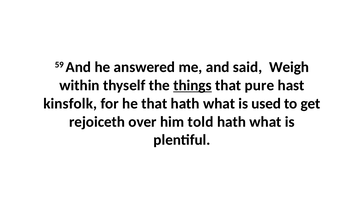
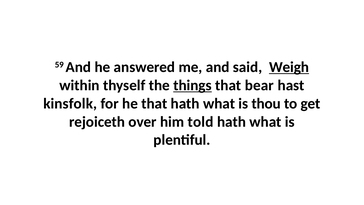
Weigh underline: none -> present
pure: pure -> bear
used: used -> thou
